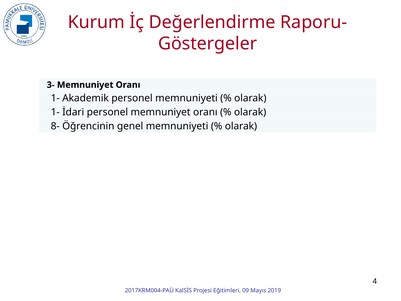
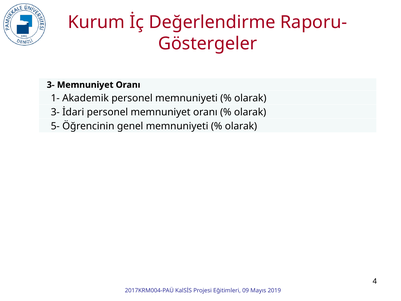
1- at (55, 112): 1- -> 3-
8-: 8- -> 5-
